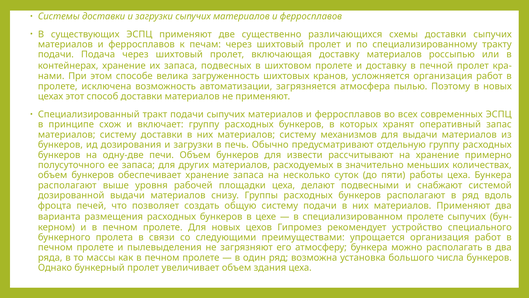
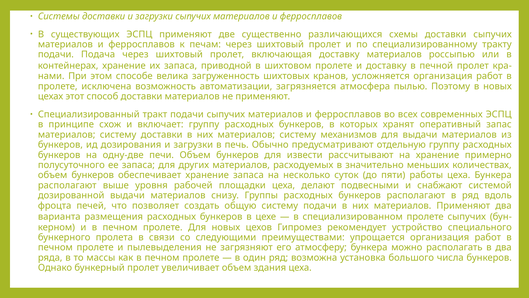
подвесных: подвесных -> приводной
